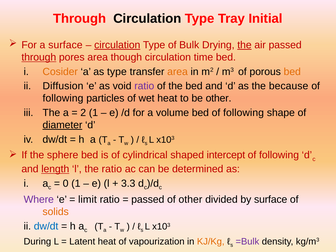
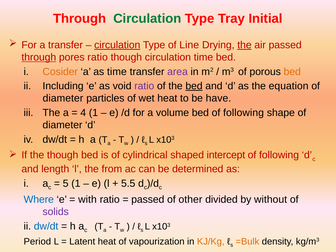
Circulation at (147, 19) colour: black -> green
a surface: surface -> transfer
Bulk: Bulk -> Line
pores area: area -> ratio
as type: type -> time
area at (178, 72) colour: orange -> purple
Diffusion: Diffusion -> Including
bed at (194, 86) underline: none -> present
because: because -> equation
following at (63, 98): following -> diameter
be other: other -> have
2: 2 -> 4
diameter at (62, 125) underline: present -> none
the sphere: sphere -> though
length underline: present -> none
the ratio: ratio -> from
0: 0 -> 5
3.3: 3.3 -> 5.5
Where colour: purple -> blue
limit: limit -> with
by surface: surface -> without
solids colour: orange -> purple
During: During -> Period
=Bulk colour: purple -> orange
